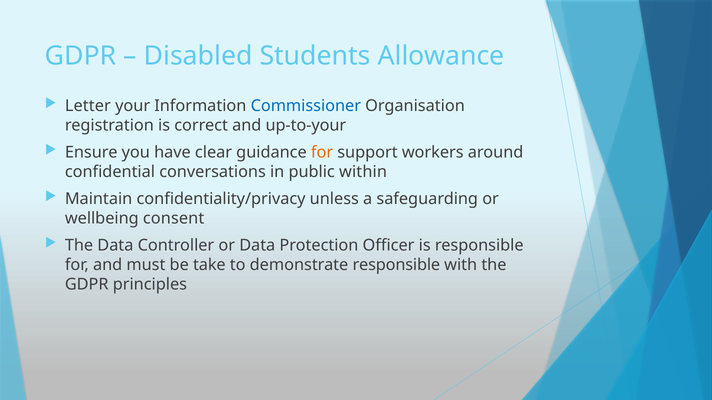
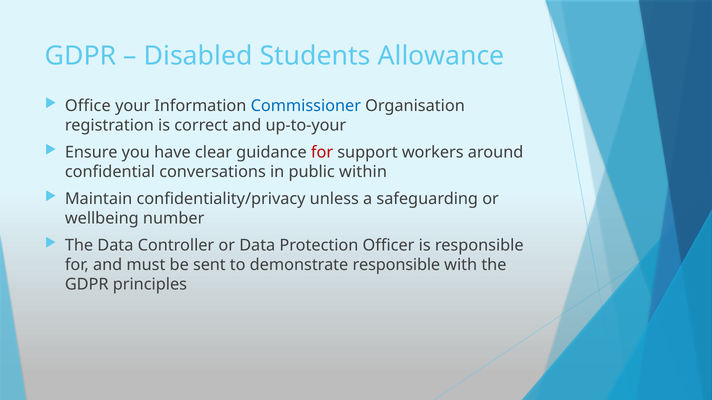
Letter: Letter -> Office
for at (322, 153) colour: orange -> red
consent: consent -> number
take: take -> sent
